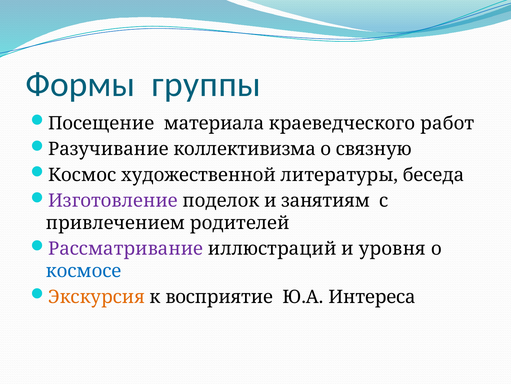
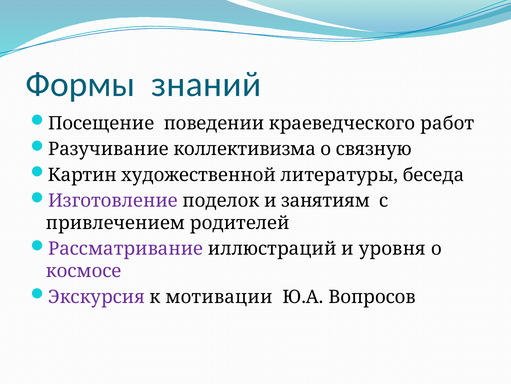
группы: группы -> знаний
материала: материала -> поведении
Космос: Космос -> Картин
космосе colour: blue -> purple
Экскурсия colour: orange -> purple
восприятие: восприятие -> мотивации
Интереса: Интереса -> Вопросов
